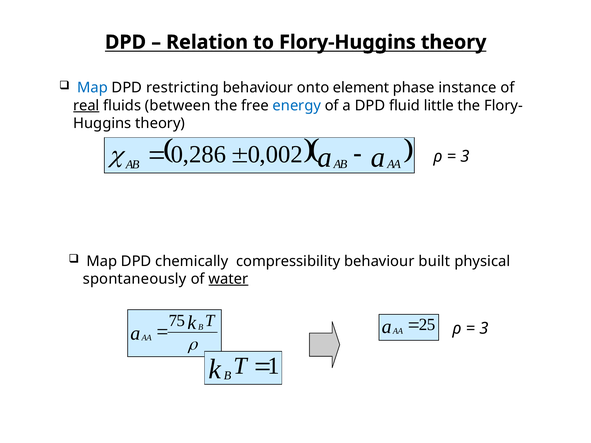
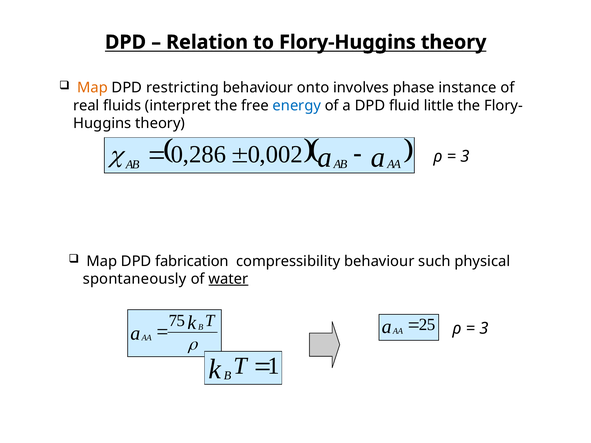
Map at (92, 88) colour: blue -> orange
element: element -> involves
real underline: present -> none
between: between -> interpret
chemically: chemically -> fabrication
built: built -> such
